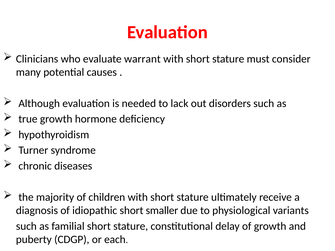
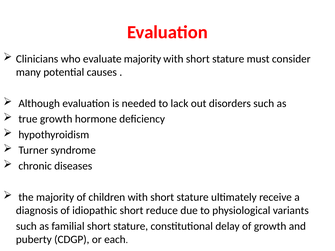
evaluate warrant: warrant -> majority
smaller: smaller -> reduce
